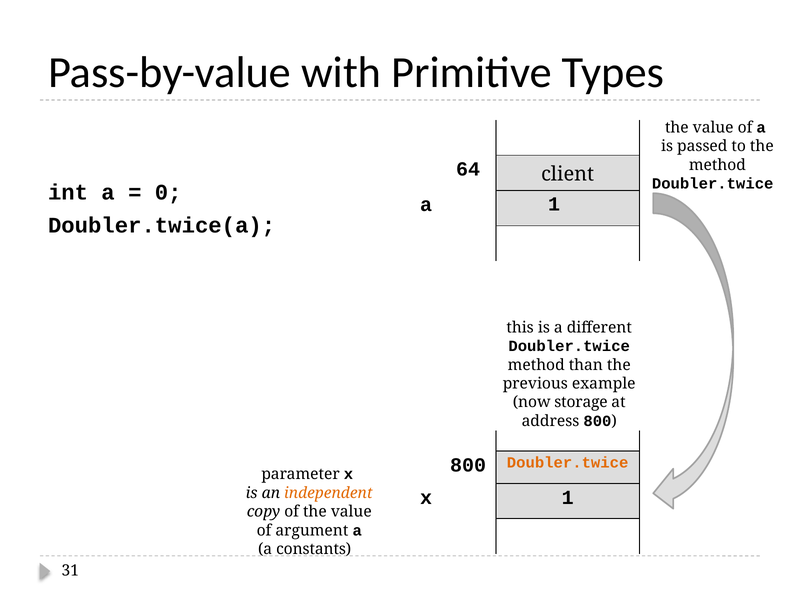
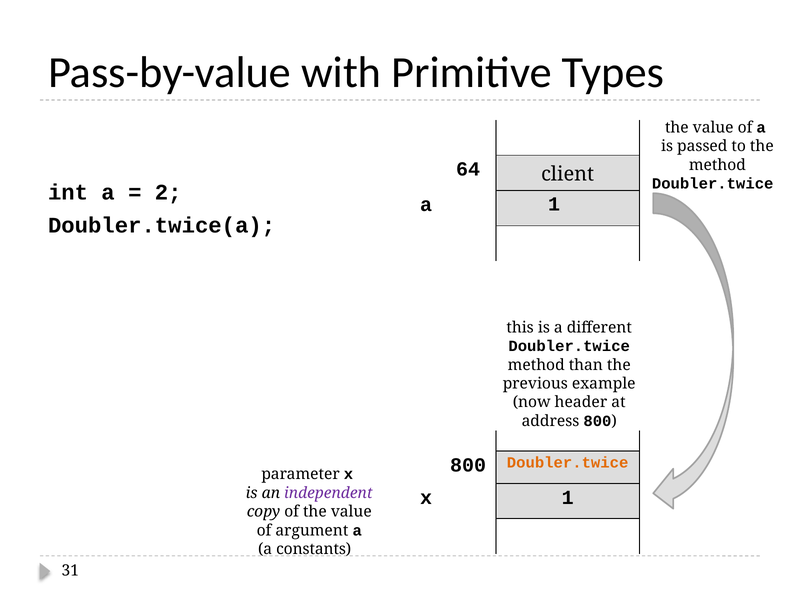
0: 0 -> 2
storage: storage -> header
independent colour: orange -> purple
